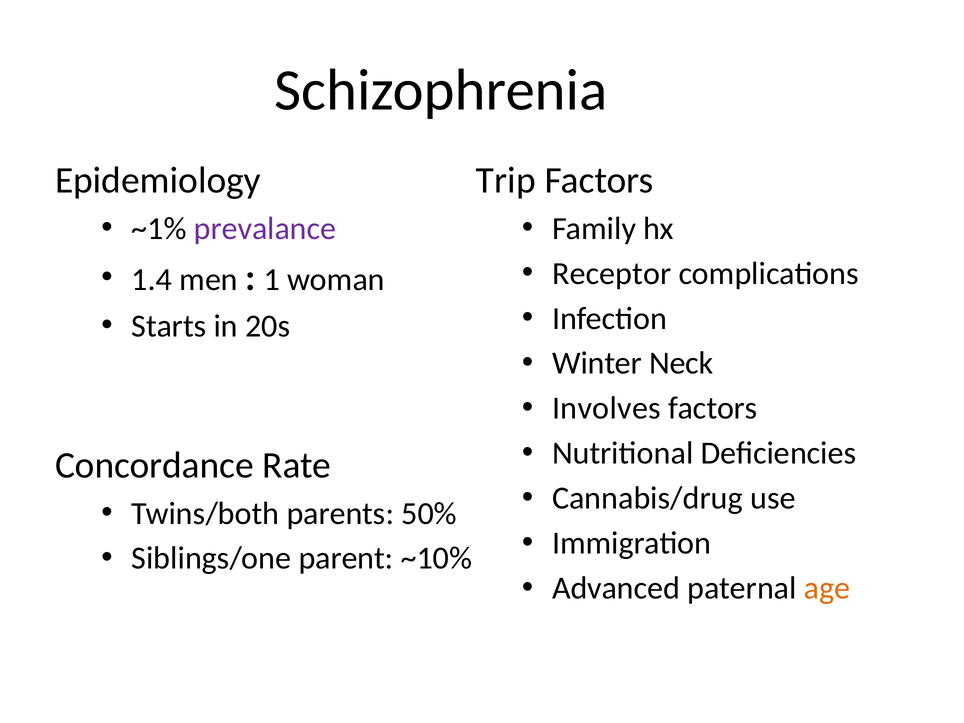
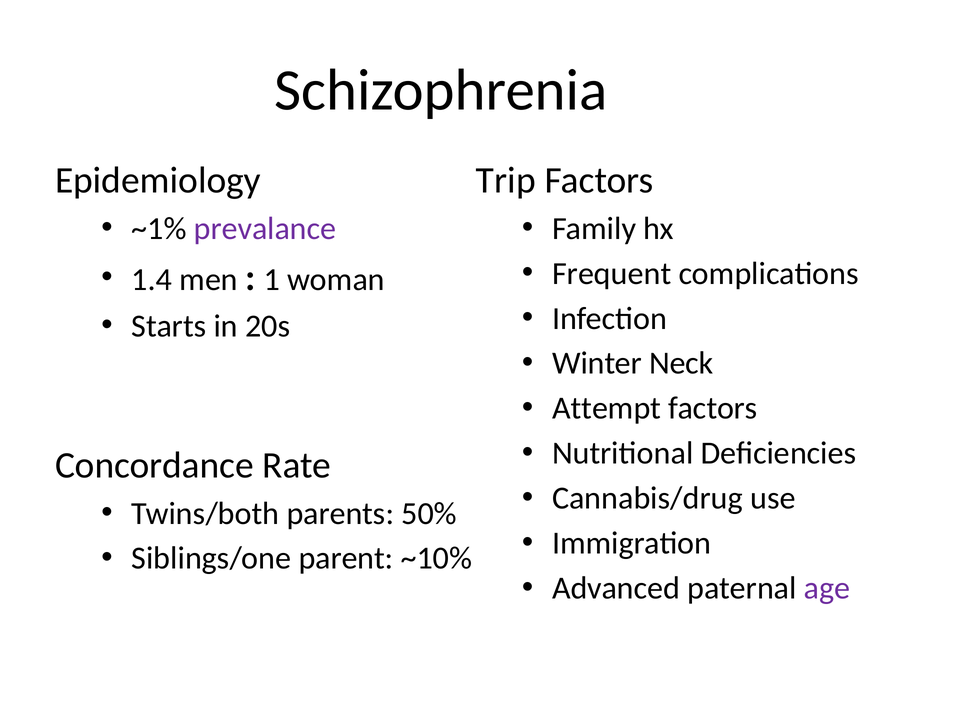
Receptor: Receptor -> Frequent
Involves: Involves -> Attempt
age colour: orange -> purple
